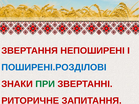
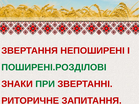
ПОШИРЕНІ.РОЗДІЛОВІ colour: blue -> green
